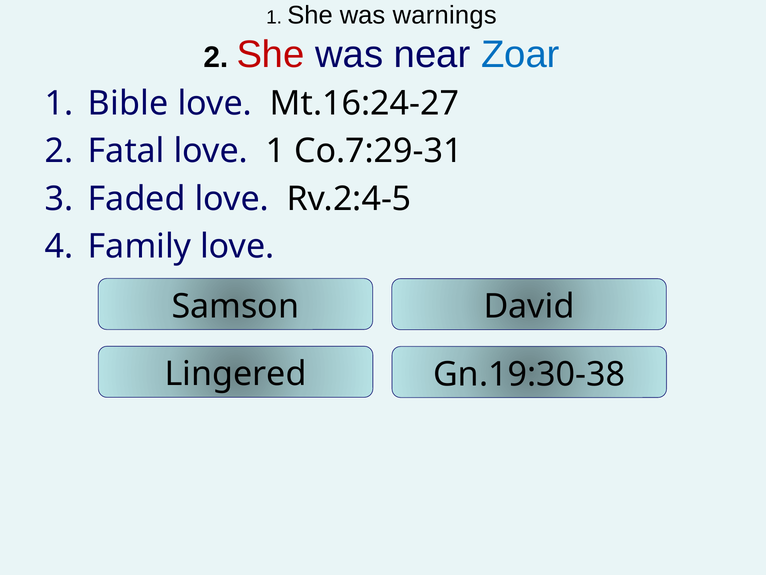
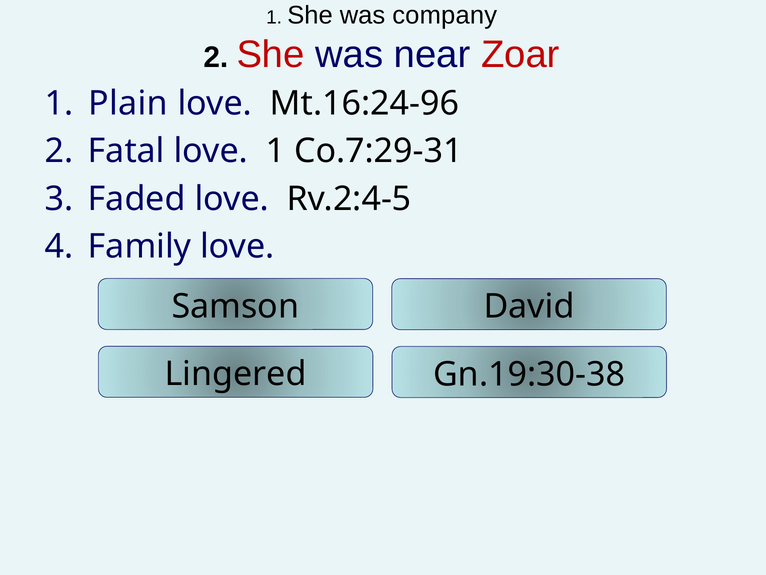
warnings: warnings -> company
Zoar colour: blue -> red
Bible: Bible -> Plain
Mt.16:24-27: Mt.16:24-27 -> Mt.16:24-96
